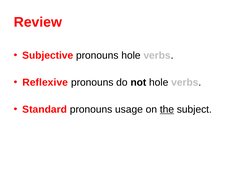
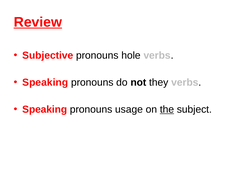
Review underline: none -> present
Reflexive at (45, 83): Reflexive -> Speaking
not hole: hole -> they
Standard at (45, 110): Standard -> Speaking
